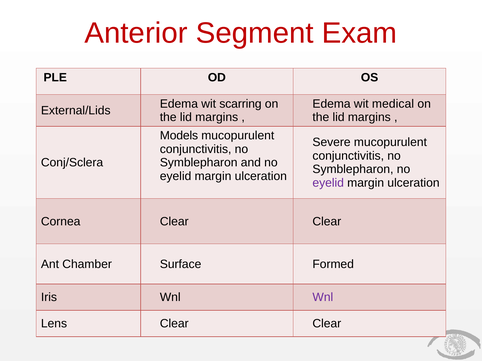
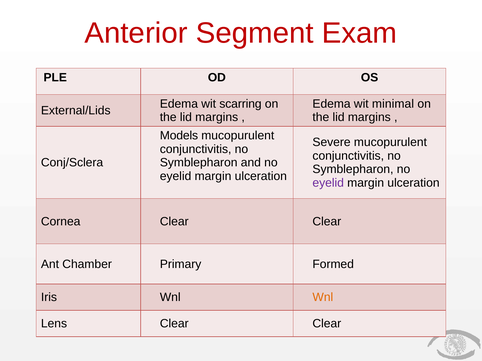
medical: medical -> minimal
Surface: Surface -> Primary
Wnl at (323, 298) colour: purple -> orange
